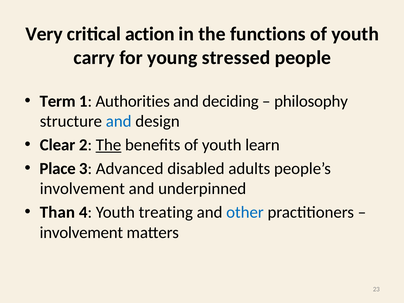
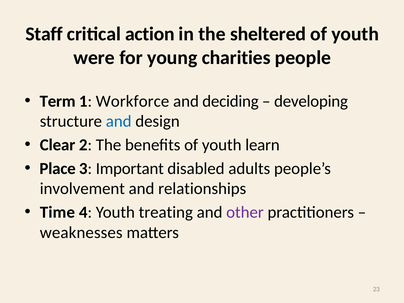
Very: Very -> Staff
functions: functions -> sheltered
carry: carry -> were
stressed: stressed -> charities
Authorities: Authorities -> Workforce
philosophy: philosophy -> developing
The at (109, 145) underline: present -> none
Advanced: Advanced -> Important
underpinned: underpinned -> relationships
Than: Than -> Time
other colour: blue -> purple
involvement at (81, 232): involvement -> weaknesses
